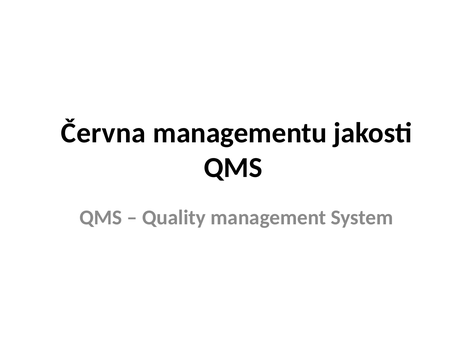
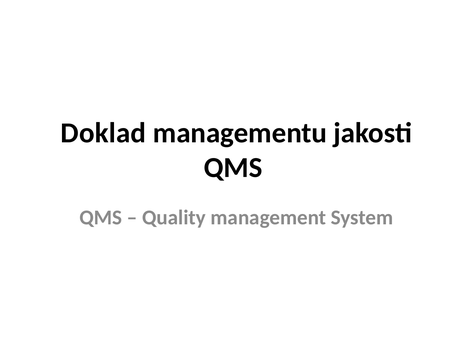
Června: Června -> Doklad
